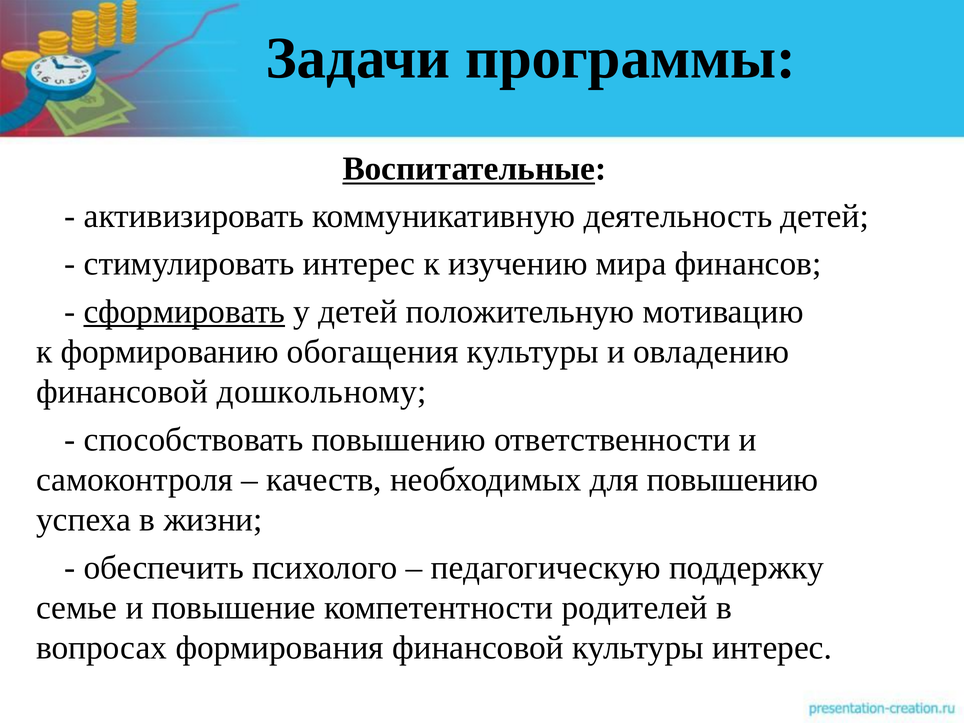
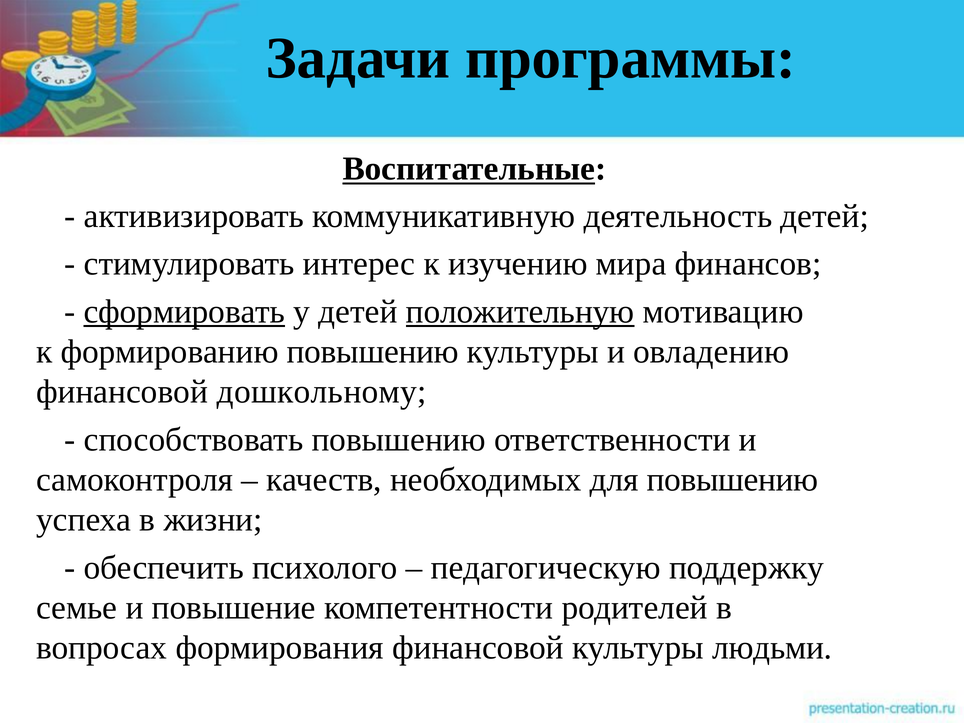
положительную underline: none -> present
формированию обогащения: обогащения -> повышению
культуры интерес: интерес -> людьми
